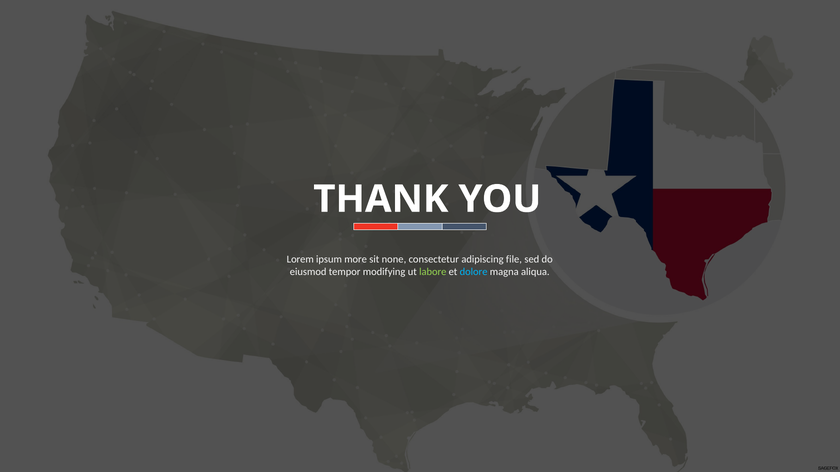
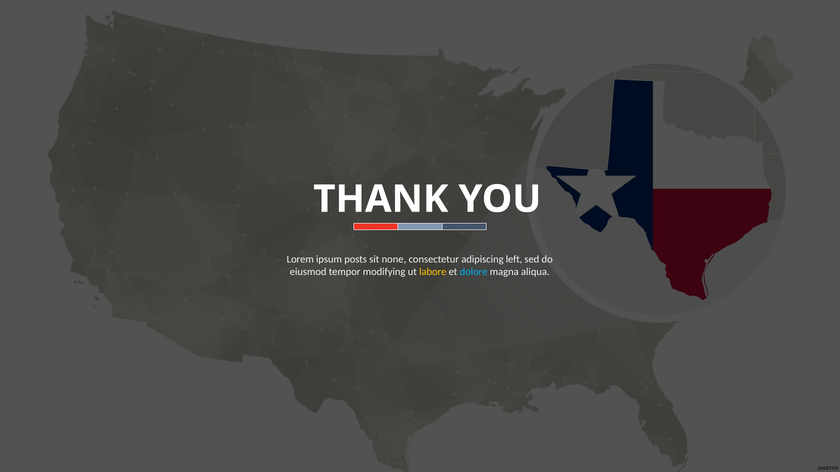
more: more -> posts
file: file -> left
labore colour: light green -> yellow
